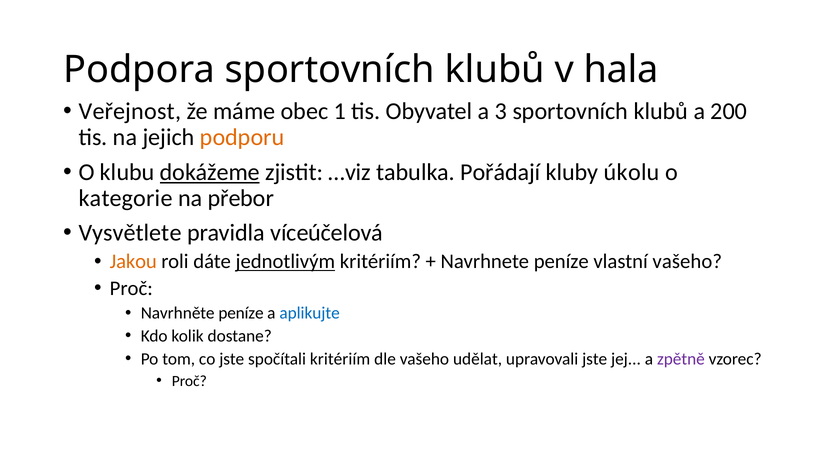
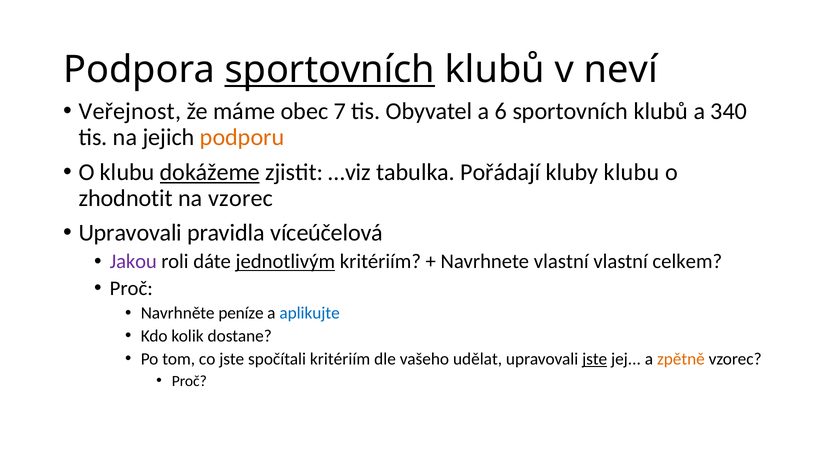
sportovních at (330, 70) underline: none -> present
hala: hala -> neví
1: 1 -> 7
3: 3 -> 6
200: 200 -> 340
kluby úkolu: úkolu -> klubu
kategorie: kategorie -> zhodnotit
na přebor: přebor -> vzorec
Vysvětlete at (130, 233): Vysvětlete -> Upravovali
Jakou colour: orange -> purple
Navrhnete peníze: peníze -> vlastní
vlastní vašeho: vašeho -> celkem
jste at (595, 359) underline: none -> present
zpětně colour: purple -> orange
